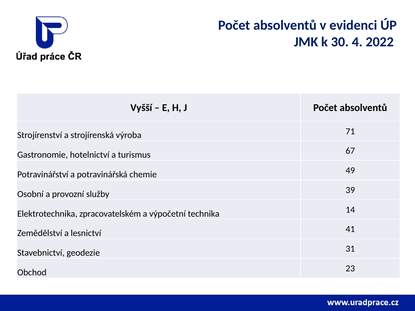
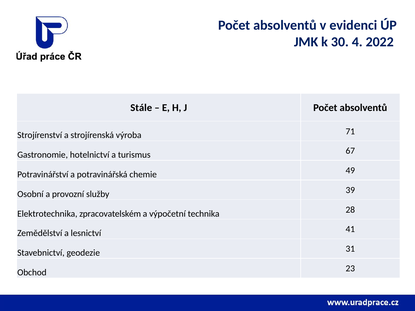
Vyšší: Vyšší -> Stále
14: 14 -> 28
